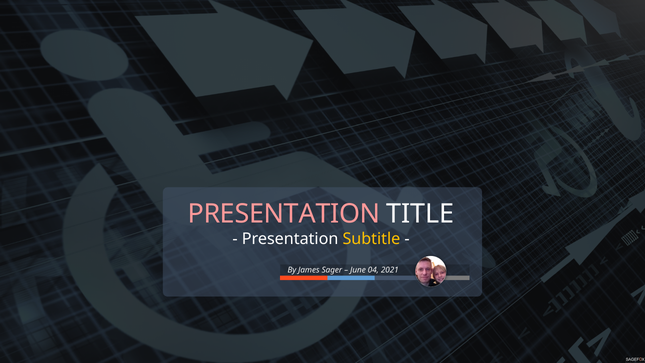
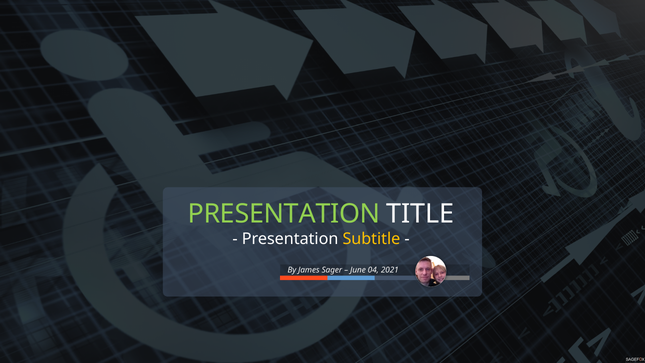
PRESENTATION at (284, 214) colour: pink -> light green
